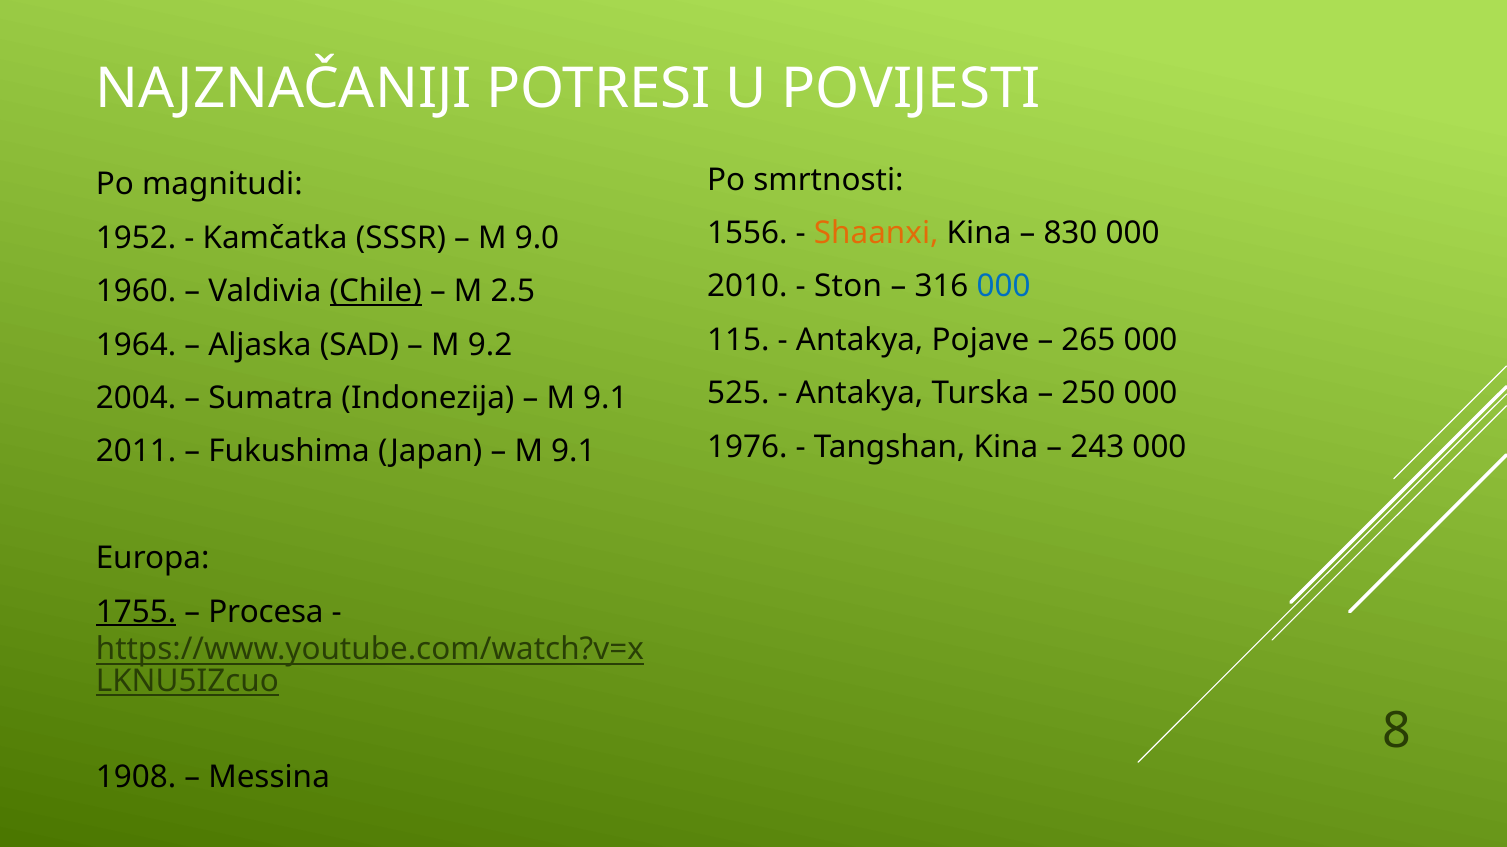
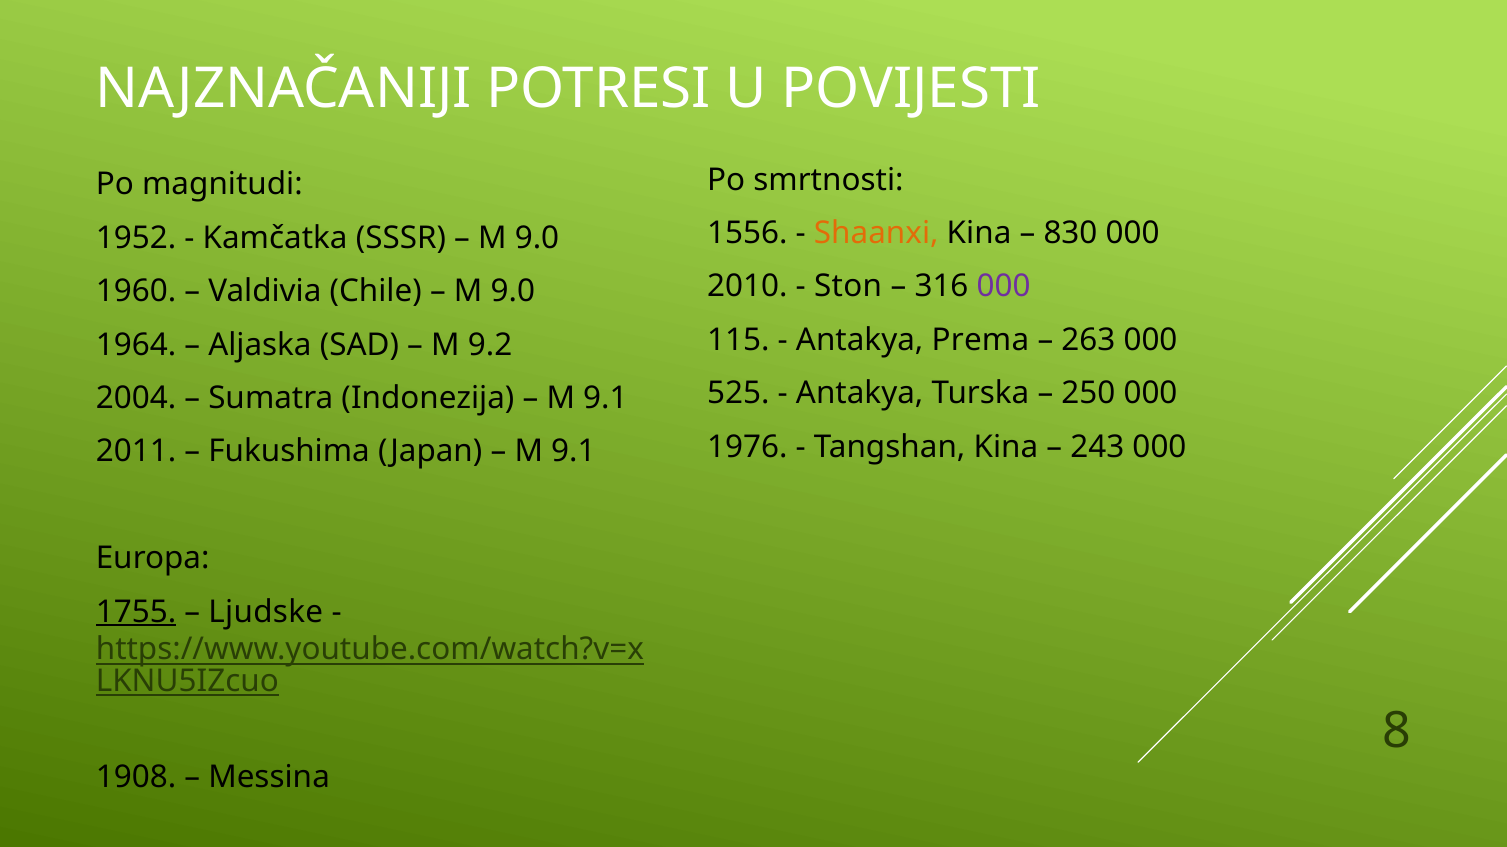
000 at (1004, 287) colour: blue -> purple
Chile underline: present -> none
2.5 at (513, 292): 2.5 -> 9.0
Pojave: Pojave -> Prema
265: 265 -> 263
Procesa: Procesa -> Ljudske
